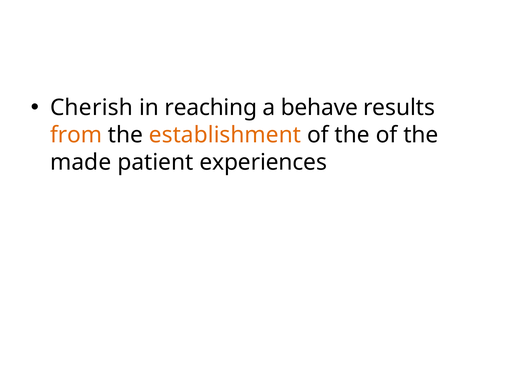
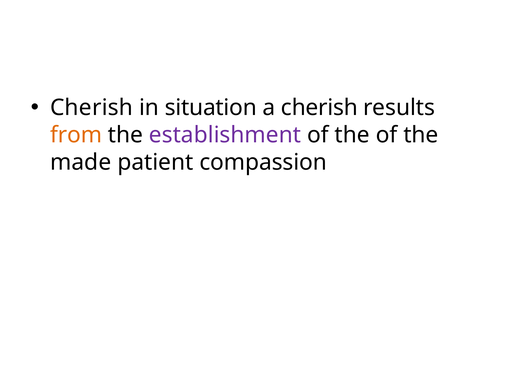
reaching: reaching -> situation
a behave: behave -> cherish
establishment colour: orange -> purple
experiences: experiences -> compassion
